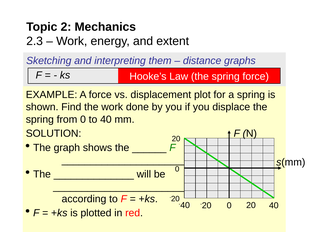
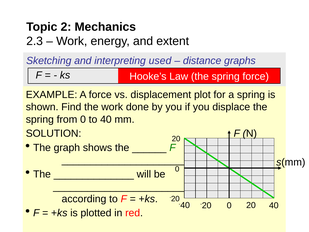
them: them -> used
